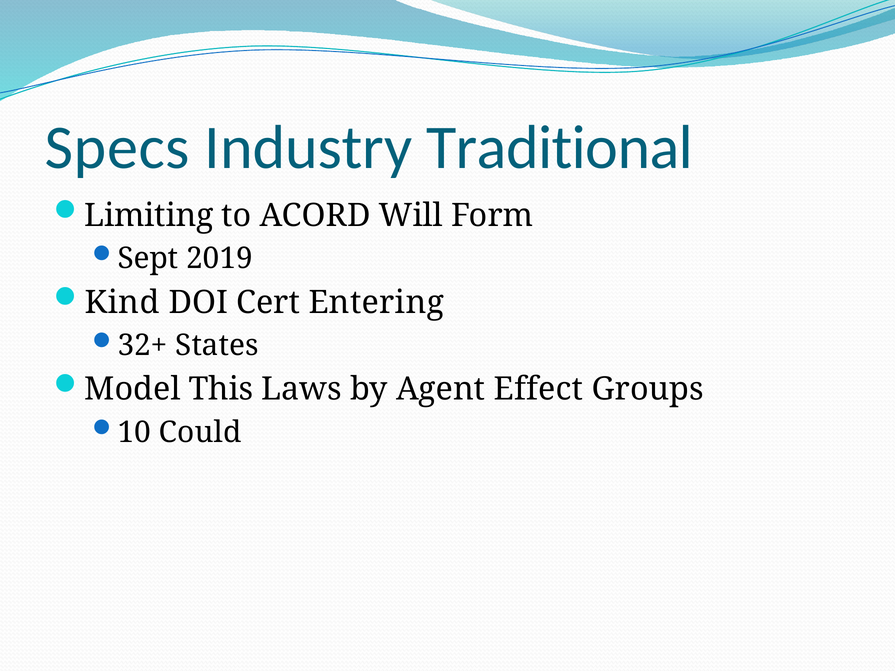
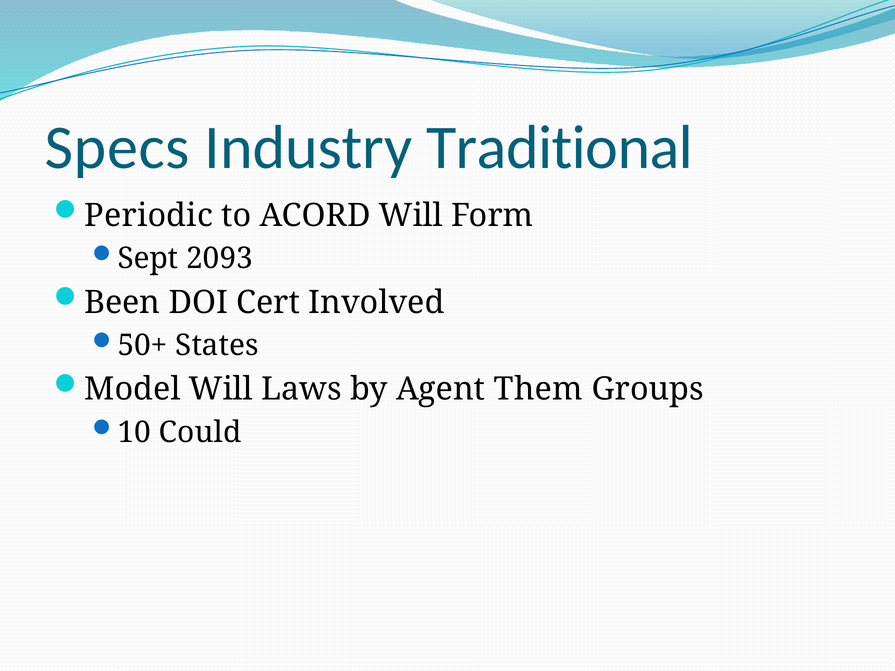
Limiting: Limiting -> Periodic
2019: 2019 -> 2093
Kind: Kind -> Been
Entering: Entering -> Involved
32+: 32+ -> 50+
Model This: This -> Will
Effect: Effect -> Them
